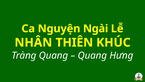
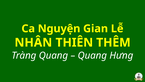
Ngài: Ngài -> Gian
KHÚC: KHÚC -> THÊM
